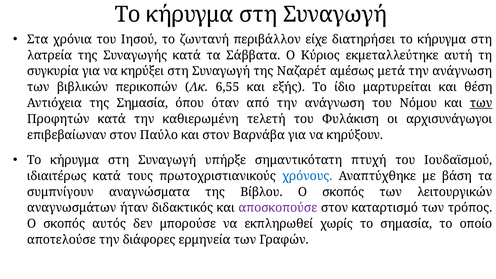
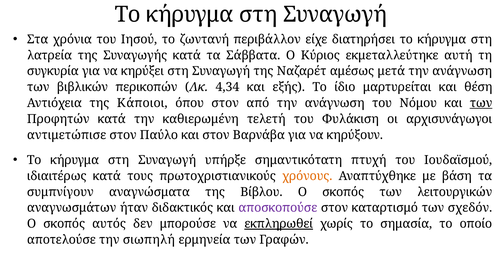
6,55: 6,55 -> 4,34
της Σημασία: Σημασία -> Κάποιοι
όπου όταν: όταν -> στον
επιβεβαίωναν: επιβεβαίωναν -> αντιμετώπισε
χρόνους colour: blue -> orange
τρόπος: τρόπος -> σχεδόν
εκπληρωθεί underline: none -> present
διάφορες: διάφορες -> σιωπηλή
